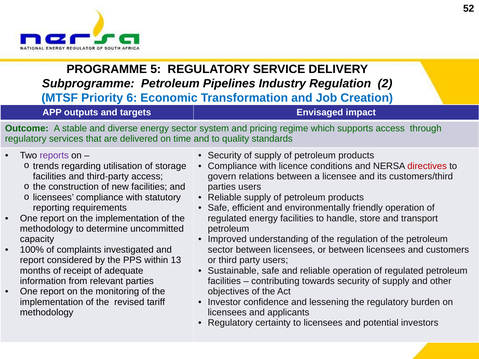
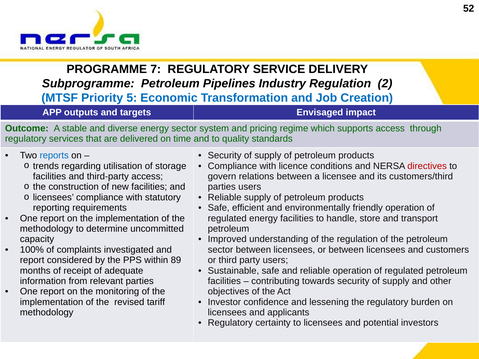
5: 5 -> 7
6: 6 -> 5
reports colour: purple -> blue
13: 13 -> 89
